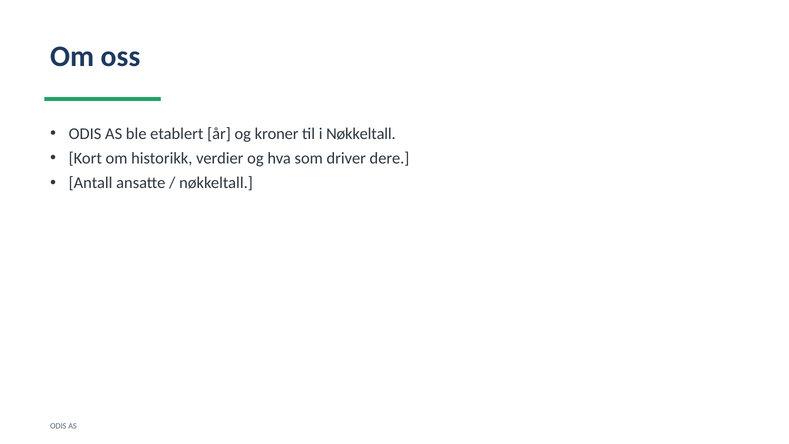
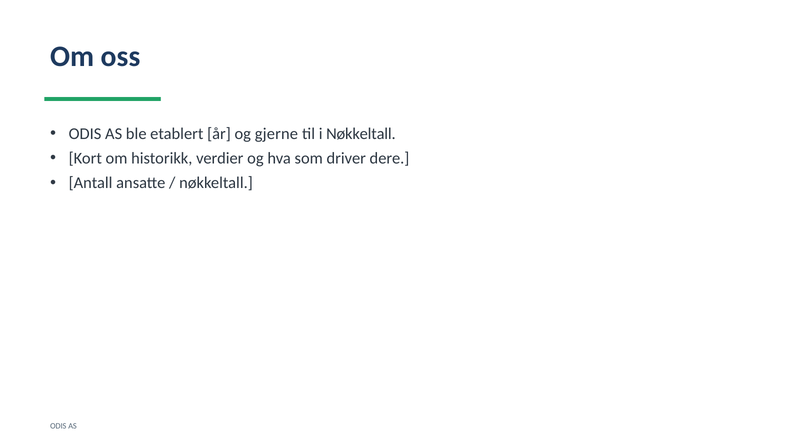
kroner: kroner -> gjerne
